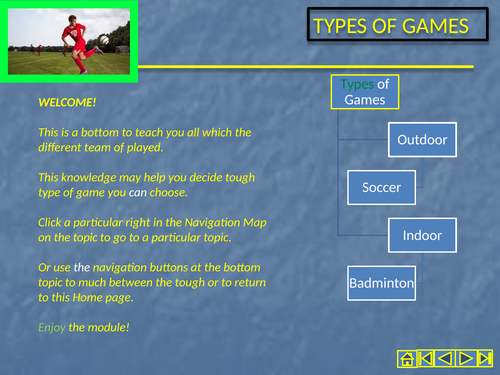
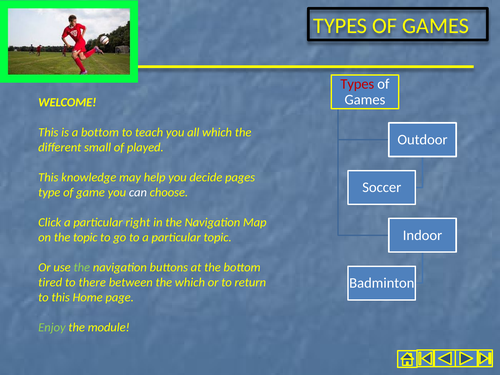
Types at (357, 84) colour: green -> red
team: team -> small
decide tough: tough -> pages
the at (82, 267) colour: white -> light green
topic at (50, 282): topic -> tired
much: much -> there
the tough: tough -> which
